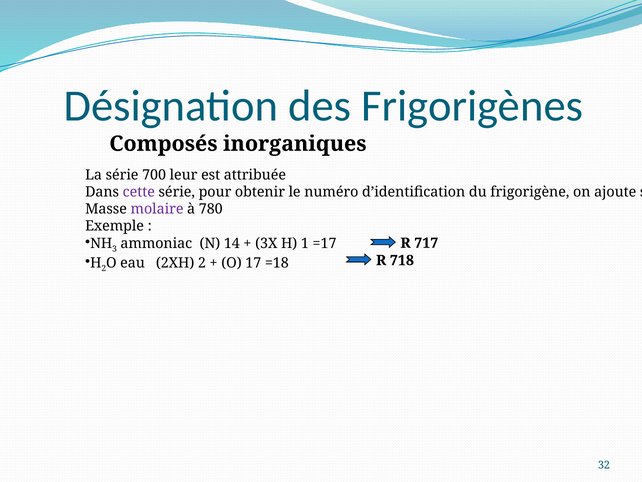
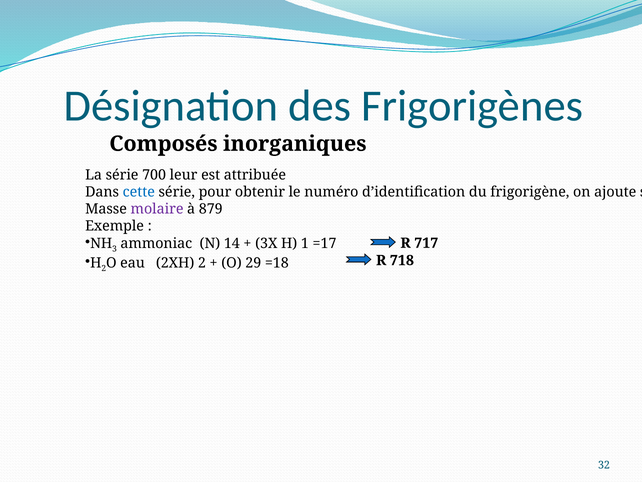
cette colour: purple -> blue
780: 780 -> 879
17: 17 -> 29
